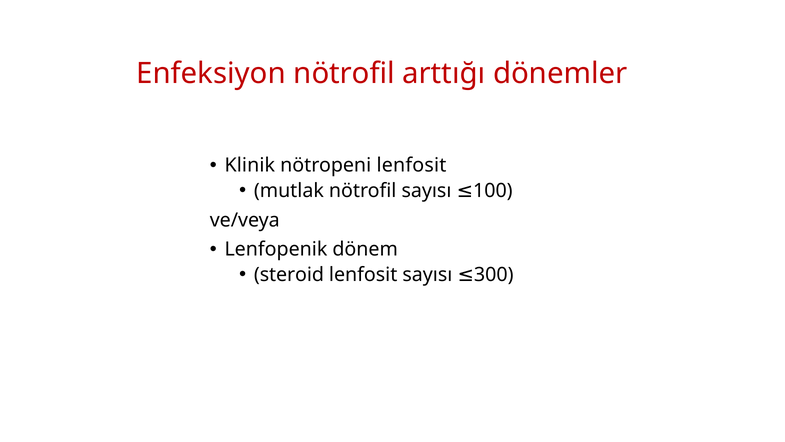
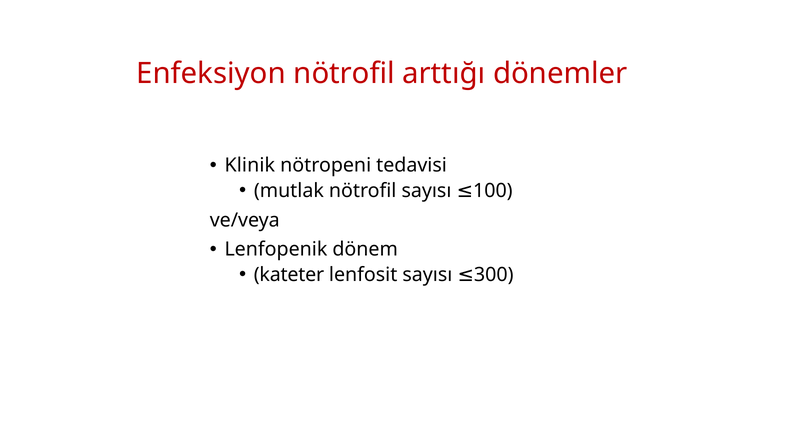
nötropeni lenfosit: lenfosit -> tedavisi
steroid: steroid -> kateter
